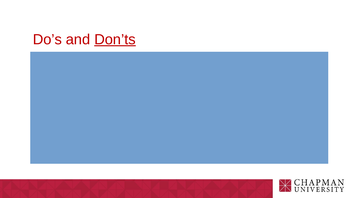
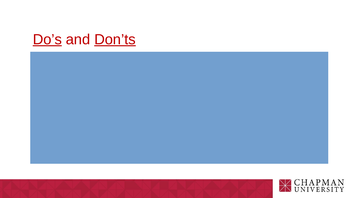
Do’s underline: none -> present
